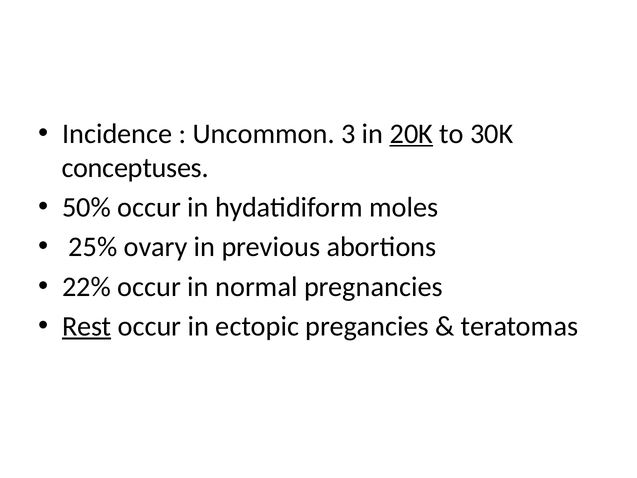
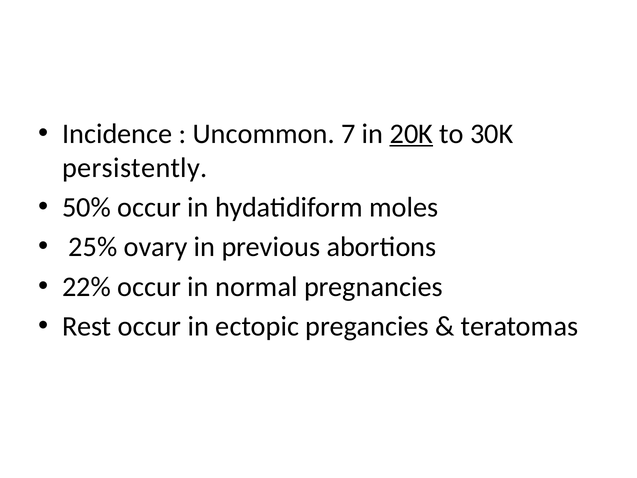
3: 3 -> 7
conceptuses: conceptuses -> persistently
Rest underline: present -> none
